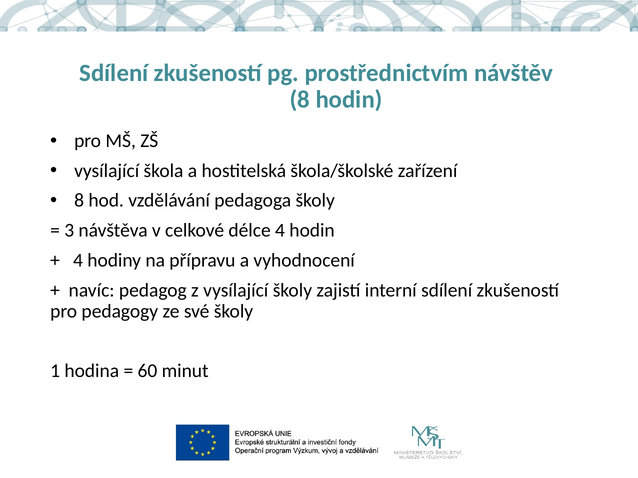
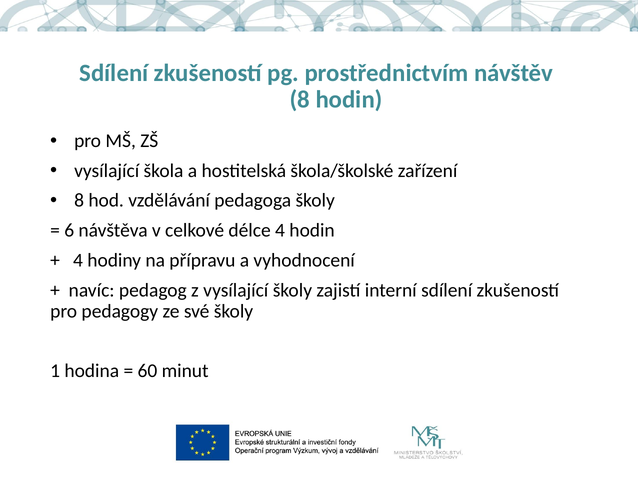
3: 3 -> 6
